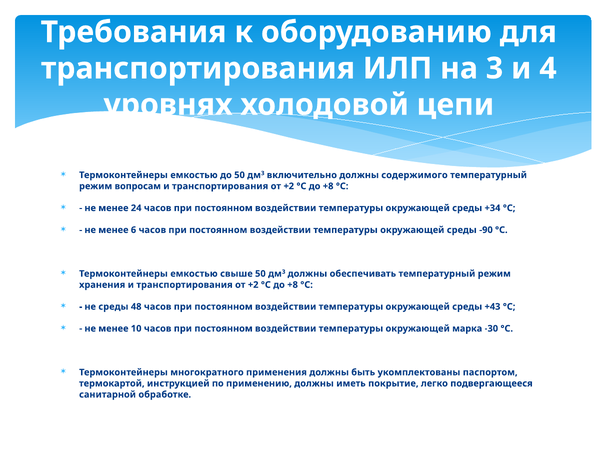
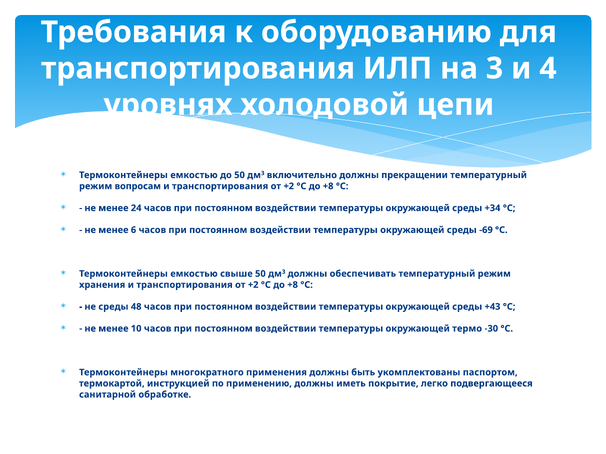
содержимого: содержимого -> прекращении
-90: -90 -> -69
марка: марка -> термо
